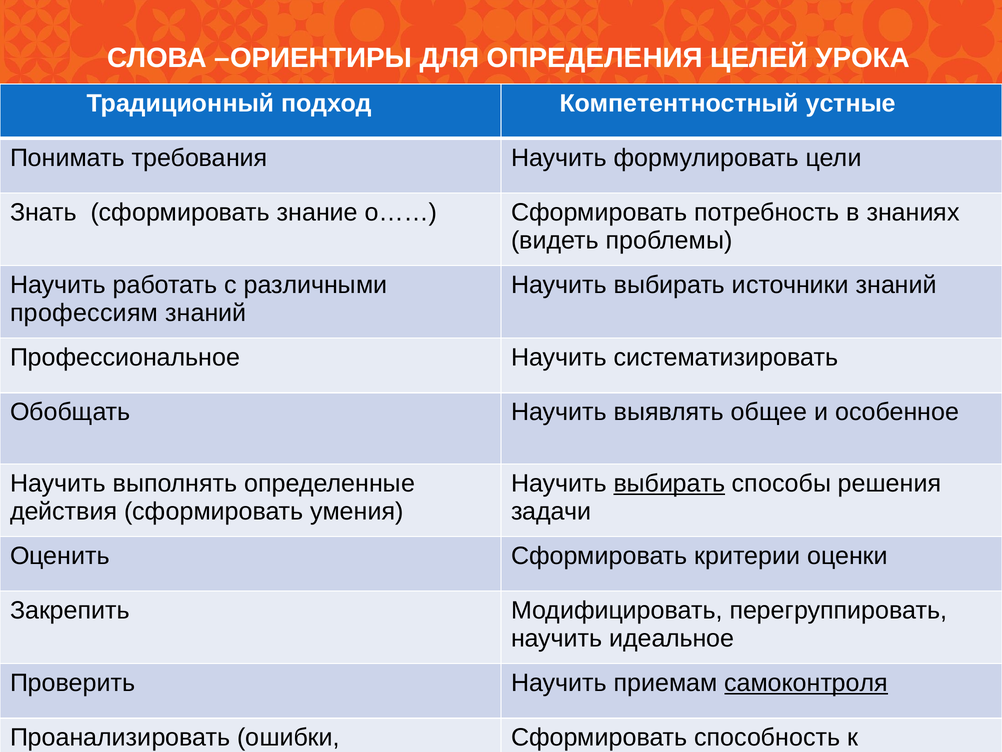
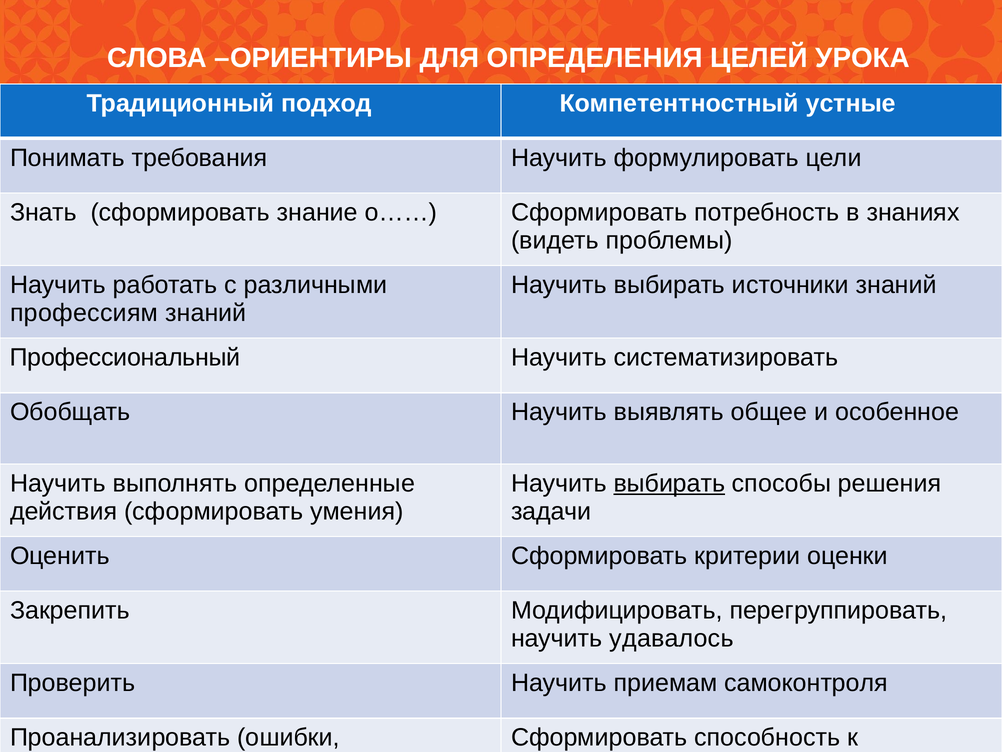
Профессиональное: Профессиональное -> Профессиональный
идеальное: идеальное -> удавалось
самоконтроля underline: present -> none
